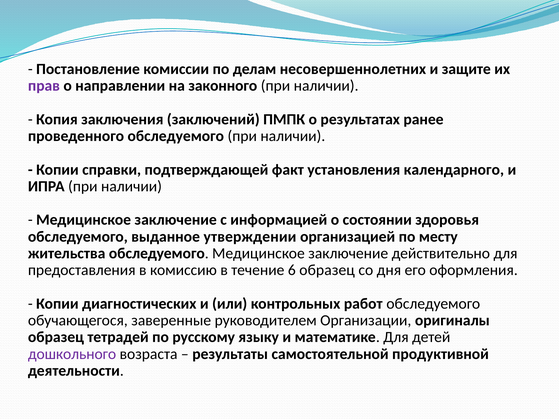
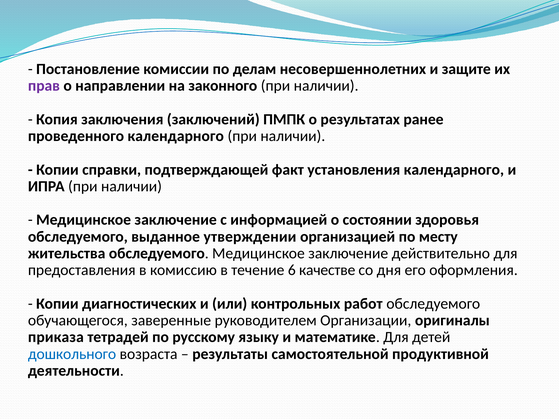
проведенного обследуемого: обследуемого -> календарного
6 образец: образец -> качестве
образец at (56, 337): образец -> приказа
дошкольного colour: purple -> blue
